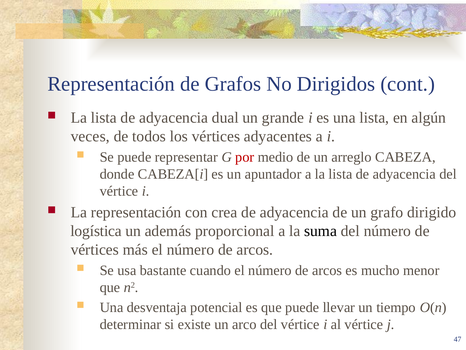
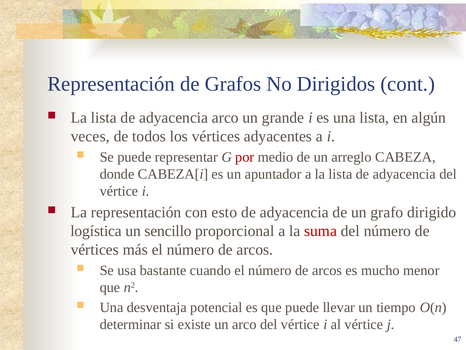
adyacencia dual: dual -> arco
crea: crea -> esto
además: además -> sencillo
suma colour: black -> red
